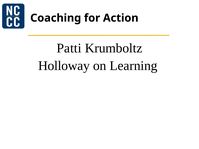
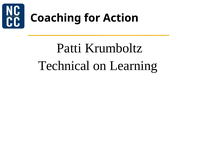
Holloway: Holloway -> Technical
